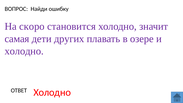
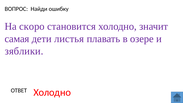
других: других -> листья
холодно at (24, 51): холодно -> зяблики
